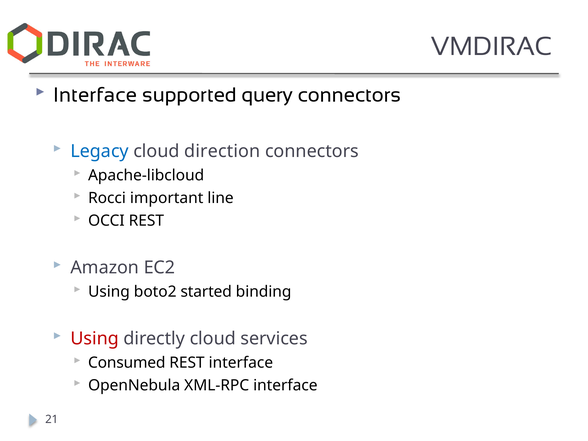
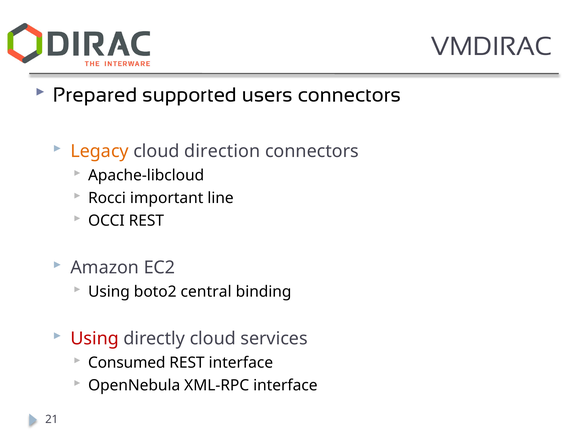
Interface at (95, 95): Interface -> Prepared
query: query -> users
Legacy colour: blue -> orange
started: started -> central
